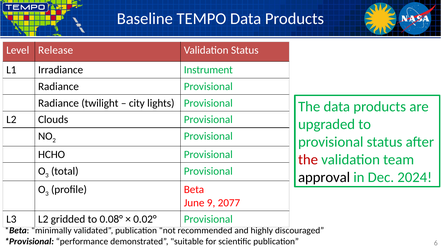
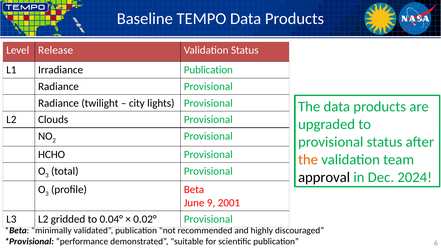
Irradiance Instrument: Instrument -> Publication
the at (308, 160) colour: red -> orange
2077: 2077 -> 2001
0.08°: 0.08° -> 0.04°
